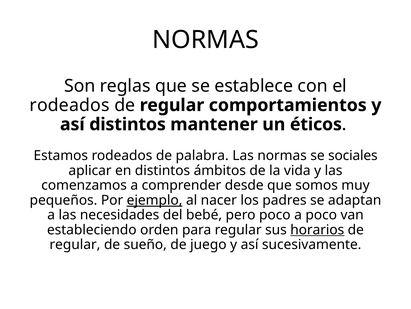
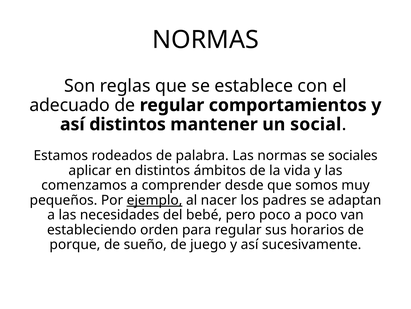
rodeados at (70, 105): rodeados -> adecuado
éticos: éticos -> social
horarios underline: present -> none
regular at (75, 244): regular -> porque
